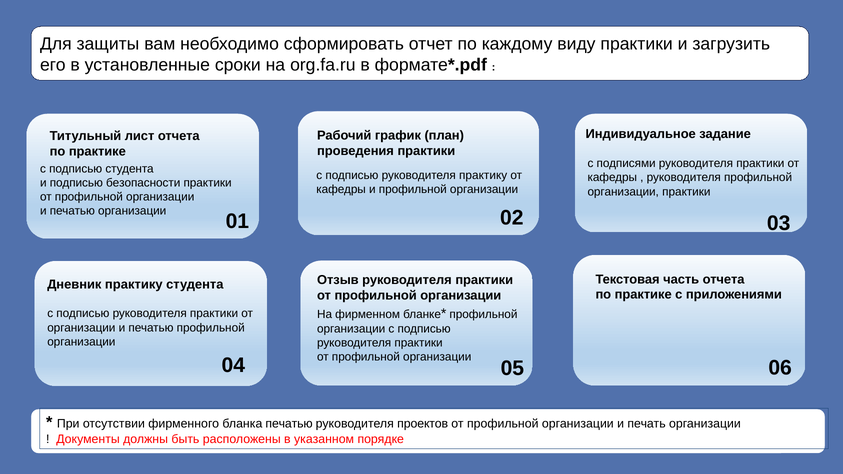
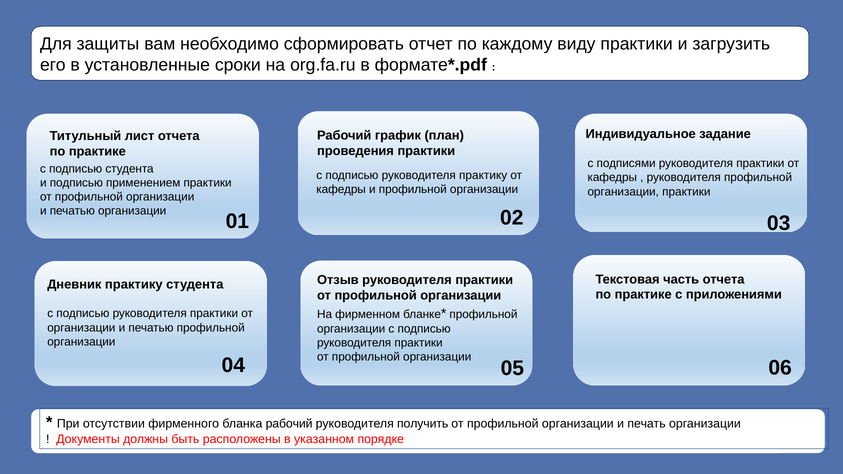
безопасности: безопасности -> применением
бланка печатью: печатью -> рабочий
проектов: проектов -> получить
